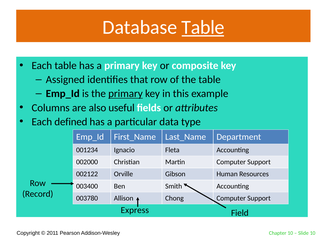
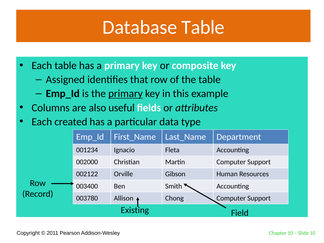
Table at (203, 27) underline: present -> none
defined: defined -> created
Express: Express -> Existing
